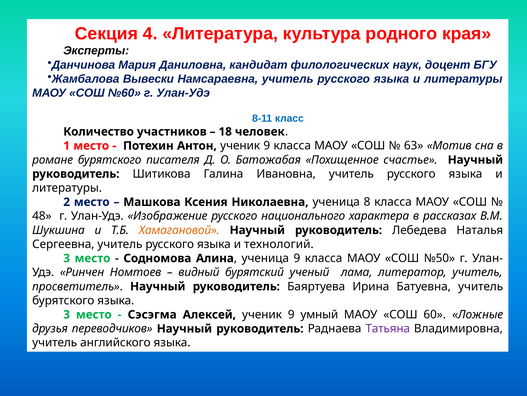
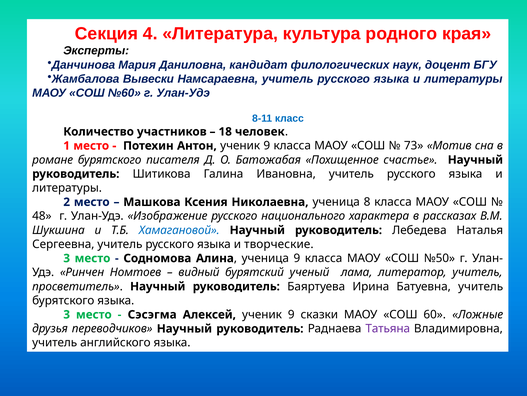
63: 63 -> 73
Хамагановой colour: orange -> blue
технологий: технологий -> творческие
умный: умный -> сказки
